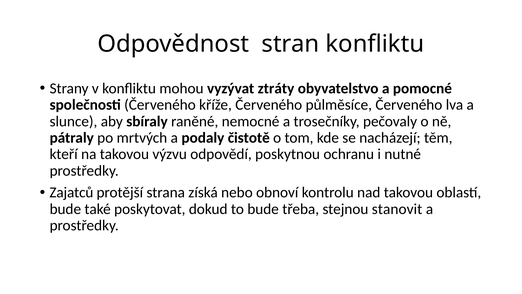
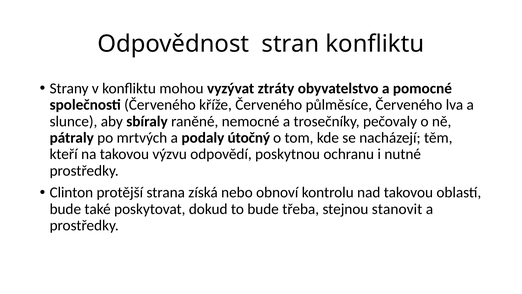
čistotě: čistotě -> útočný
Zajatců: Zajatců -> Clinton
